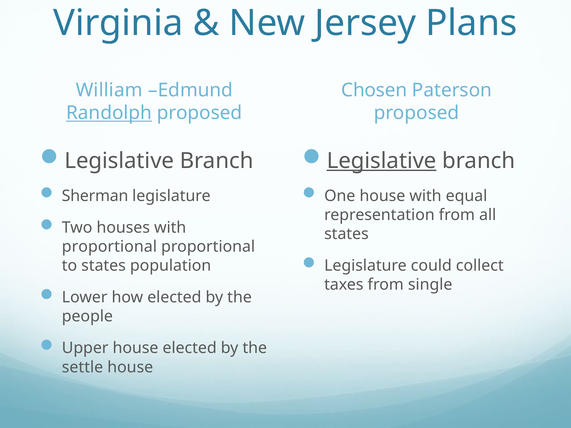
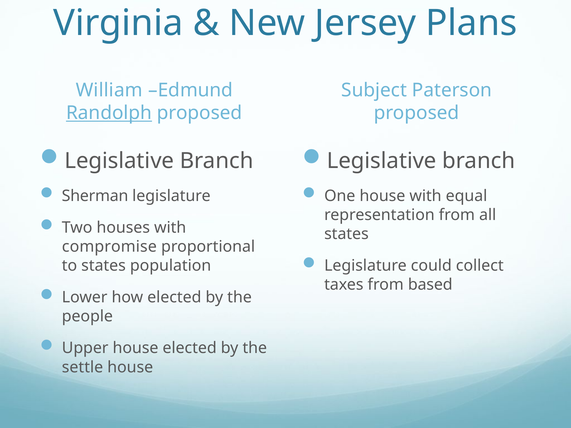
Chosen: Chosen -> Subject
Legislative at (382, 161) underline: present -> none
proportional at (109, 247): proportional -> compromise
single: single -> based
